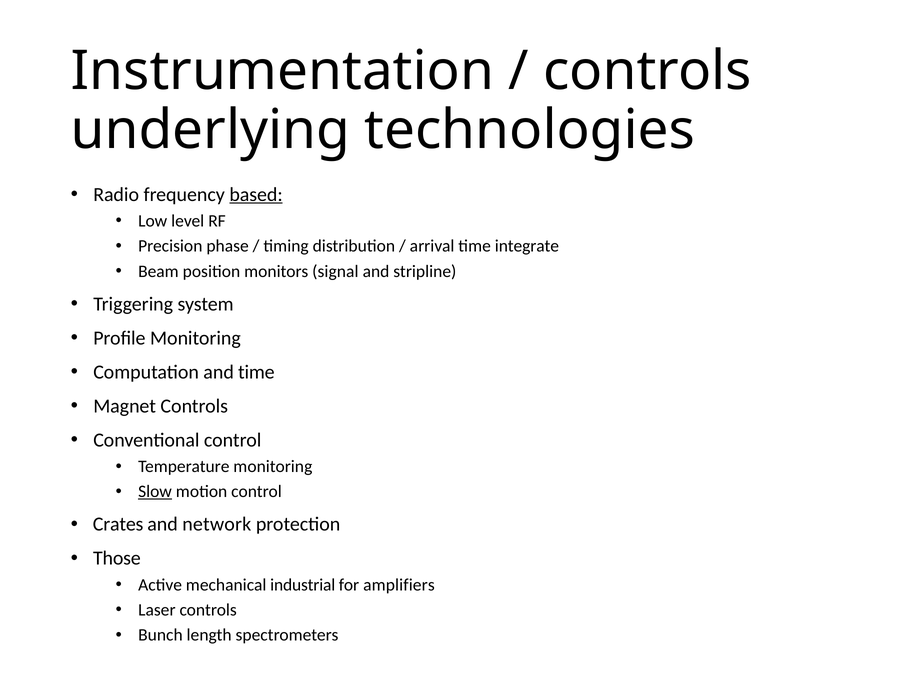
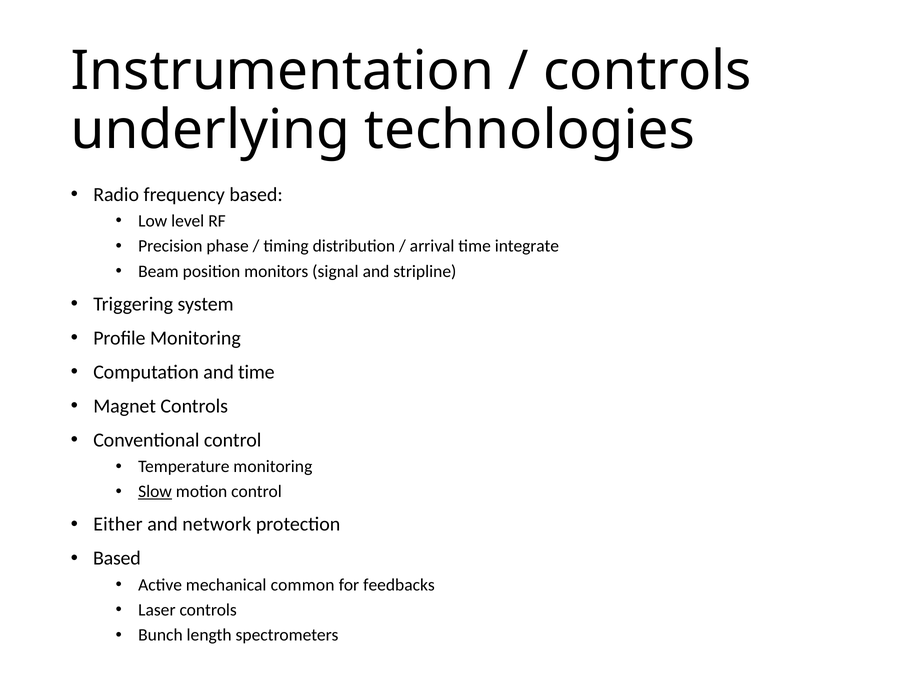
based at (256, 195) underline: present -> none
Crates: Crates -> Either
Those at (117, 559): Those -> Based
industrial: industrial -> common
amplifiers: amplifiers -> feedbacks
